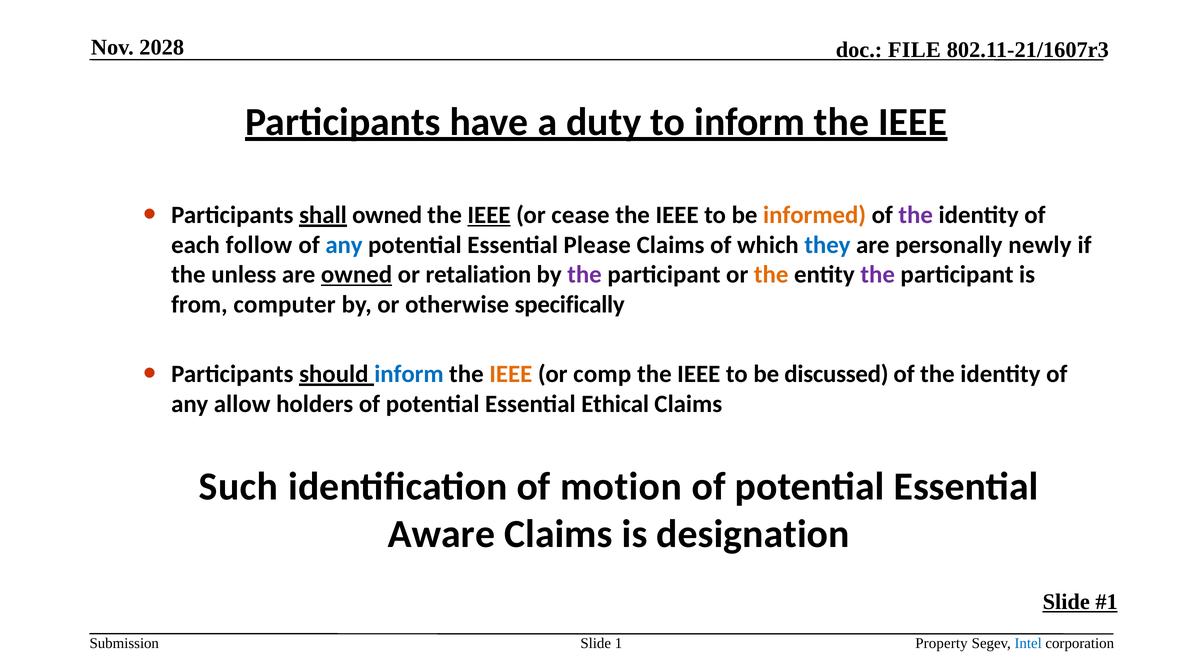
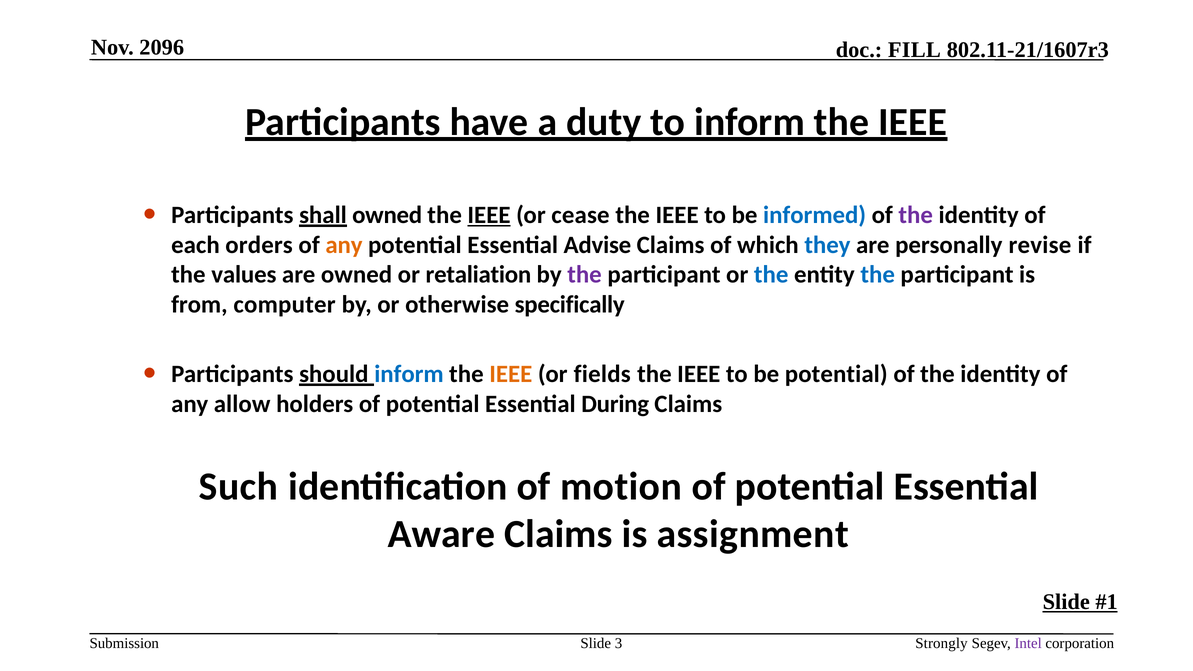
2028: 2028 -> 2096
FILE: FILE -> FILL
informed colour: orange -> blue
follow: follow -> orders
any at (344, 245) colour: blue -> orange
Please: Please -> Advise
newly: newly -> revise
unless: unless -> values
owned at (357, 275) underline: present -> none
the at (771, 275) colour: orange -> blue
the at (878, 275) colour: purple -> blue
comp: comp -> fields
be discussed: discussed -> potential
Ethical: Ethical -> During
designation: designation -> assignment
1: 1 -> 3
Property: Property -> Strongly
Intel colour: blue -> purple
